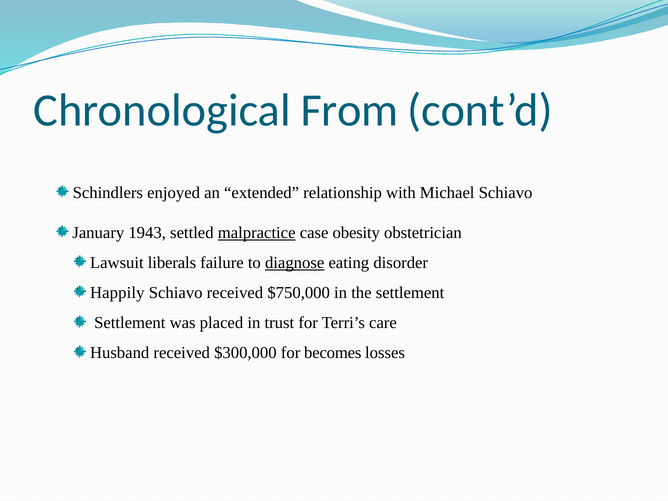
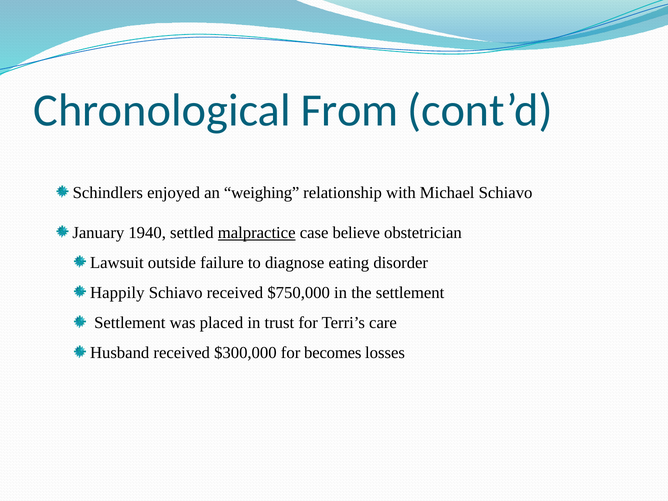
extended: extended -> weighing
1943: 1943 -> 1940
obesity: obesity -> believe
liberals: liberals -> outside
diagnose underline: present -> none
